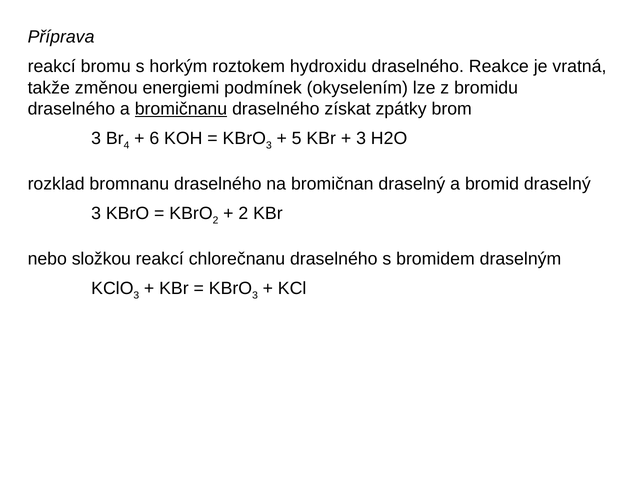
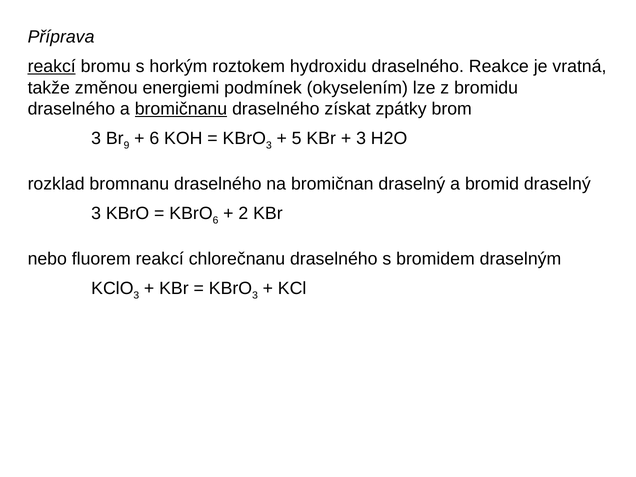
reakcí at (52, 67) underline: none -> present
4: 4 -> 9
KBrO 2: 2 -> 6
složkou: složkou -> fluorem
